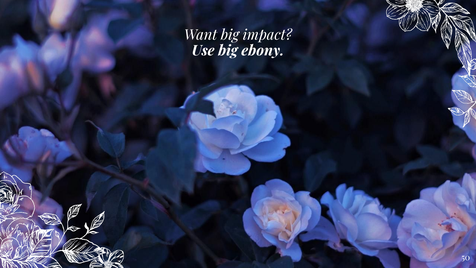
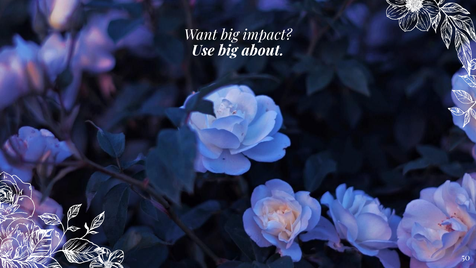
ebony: ebony -> about
